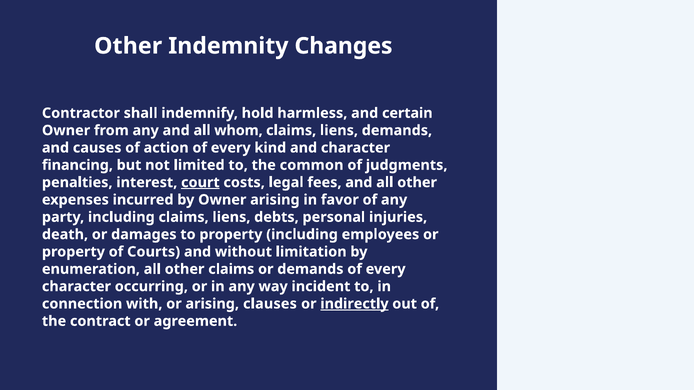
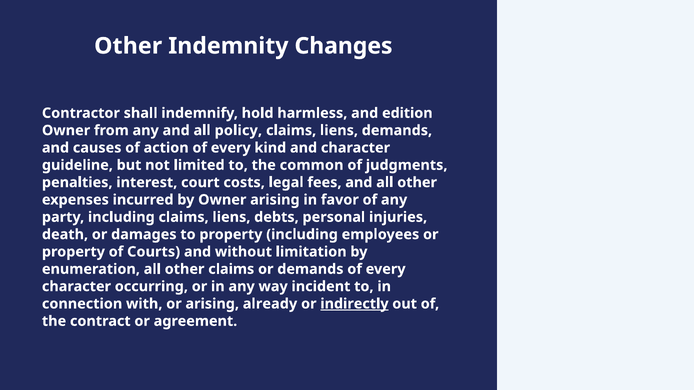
certain: certain -> edition
whom: whom -> policy
financing: financing -> guideline
court underline: present -> none
clauses: clauses -> already
